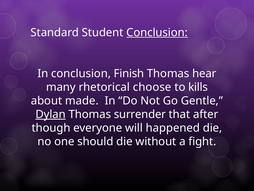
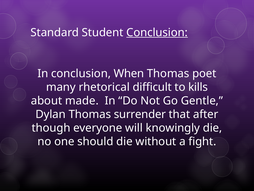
Finish: Finish -> When
hear: hear -> poet
choose: choose -> difficult
Dylan underline: present -> none
happened: happened -> knowingly
